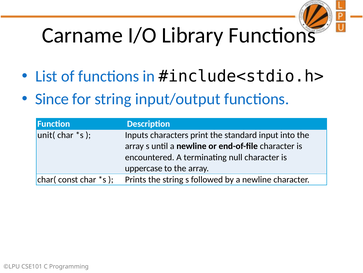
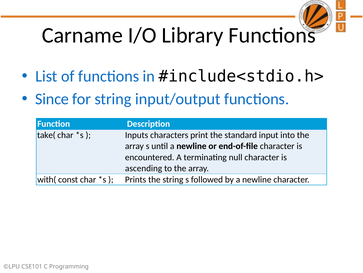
unit(: unit( -> take(
uppercase: uppercase -> ascending
char(: char( -> with(
